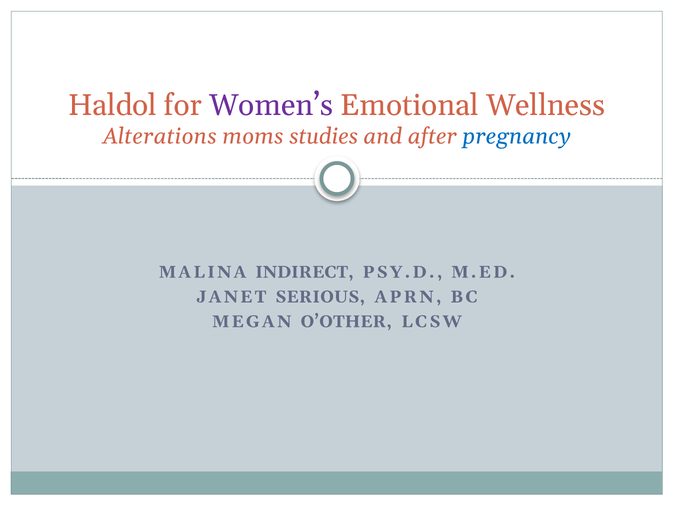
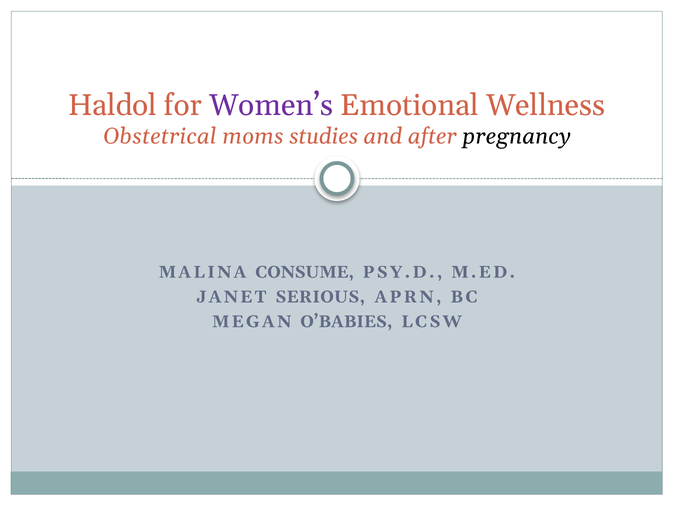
Alterations: Alterations -> Obstetrical
pregnancy colour: blue -> black
INDIRECT: INDIRECT -> CONSUME
O’OTHER: O’OTHER -> O’BABIES
